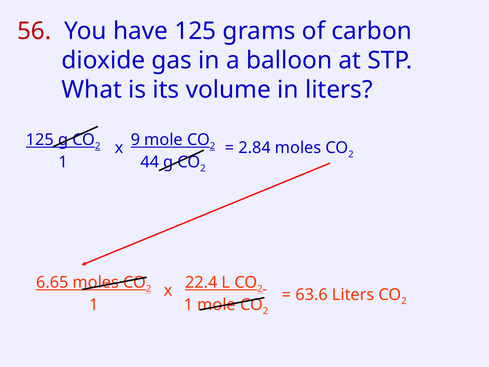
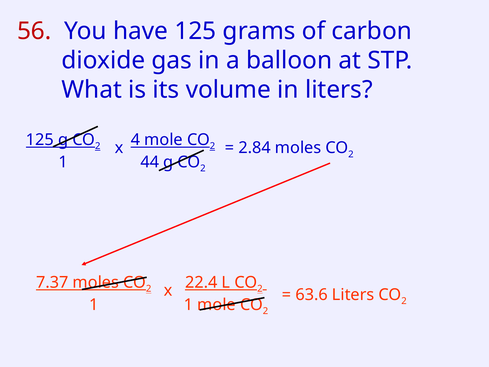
9: 9 -> 4
6.65: 6.65 -> 7.37
